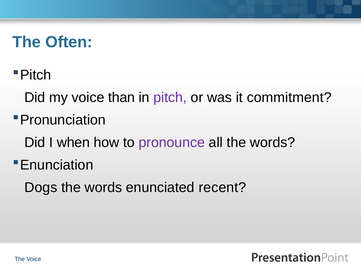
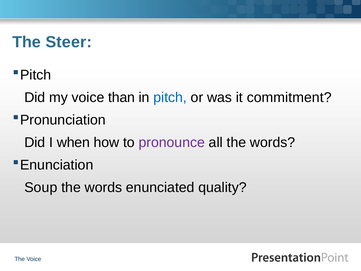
Often: Often -> Steer
pitch colour: purple -> blue
Dogs: Dogs -> Soup
recent: recent -> quality
